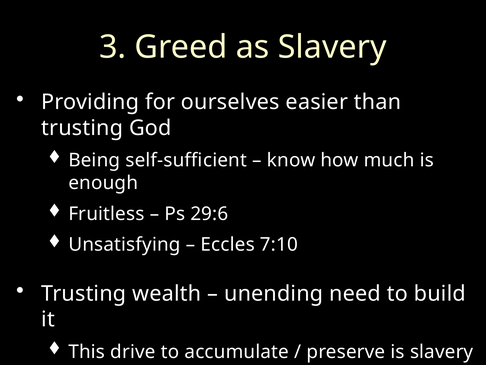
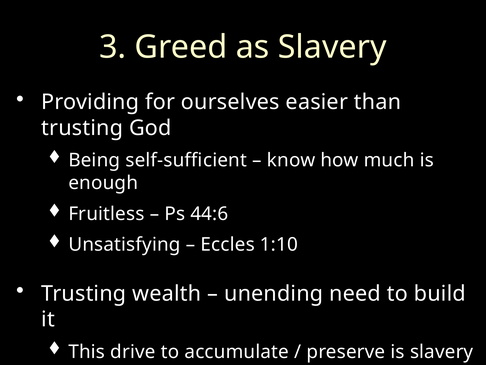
29:6: 29:6 -> 44:6
7:10: 7:10 -> 1:10
